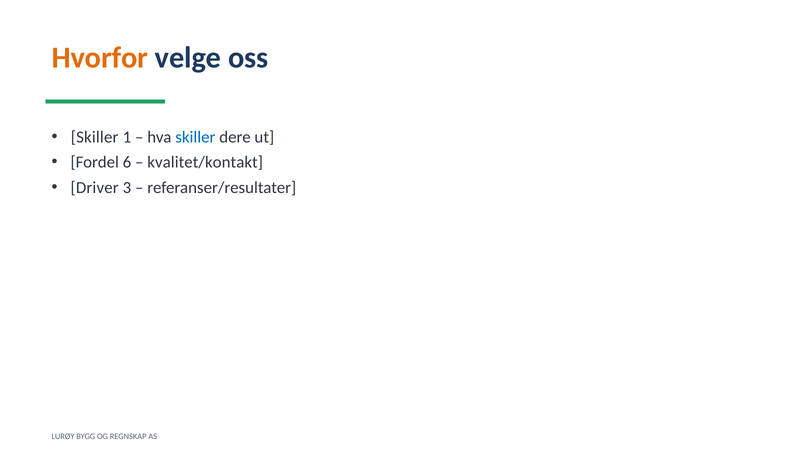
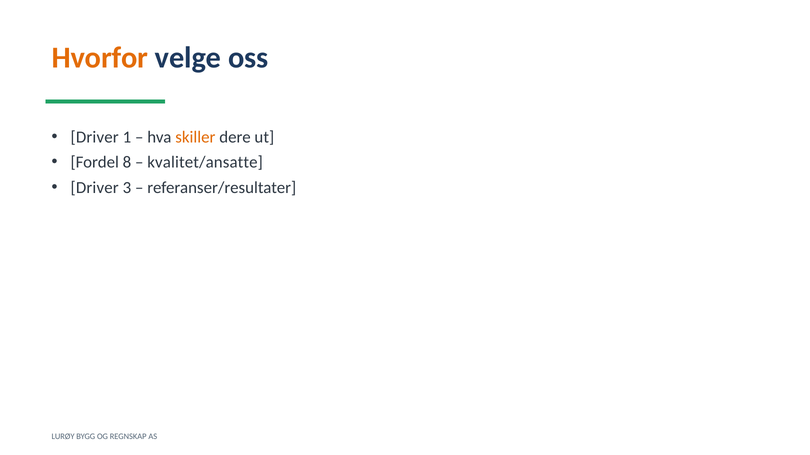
Skiller at (95, 137): Skiller -> Driver
skiller at (195, 137) colour: blue -> orange
6: 6 -> 8
kvalitet/kontakt: kvalitet/kontakt -> kvalitet/ansatte
